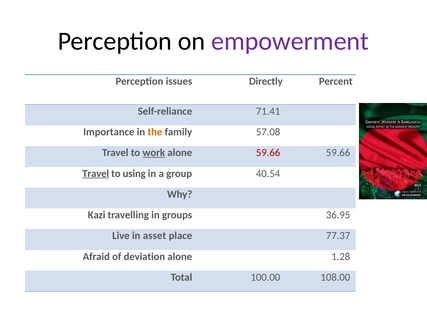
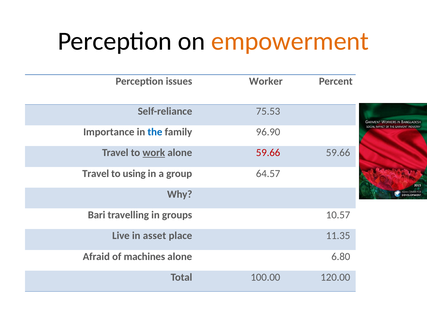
empowerment colour: purple -> orange
Directly: Directly -> Worker
71.41: 71.41 -> 75.53
the colour: orange -> blue
57.08: 57.08 -> 96.90
Travel at (96, 174) underline: present -> none
40.54: 40.54 -> 64.57
Kazi: Kazi -> Bari
36.95: 36.95 -> 10.57
77.37: 77.37 -> 11.35
deviation: deviation -> machines
1.28: 1.28 -> 6.80
108.00: 108.00 -> 120.00
